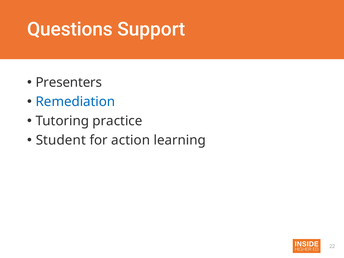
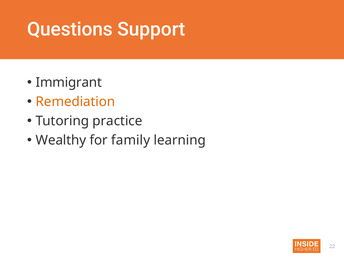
Presenters: Presenters -> Immigrant
Remediation colour: blue -> orange
Student: Student -> Wealthy
action: action -> family
